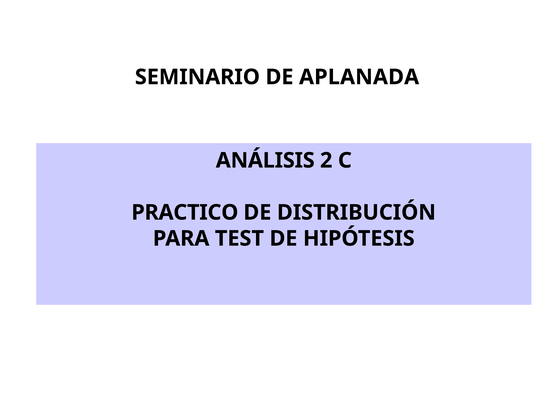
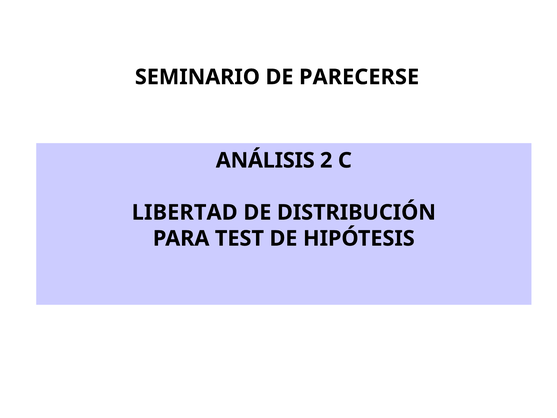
APLANADA: APLANADA -> PARECERSE
PRACTICO: PRACTICO -> LIBERTAD
